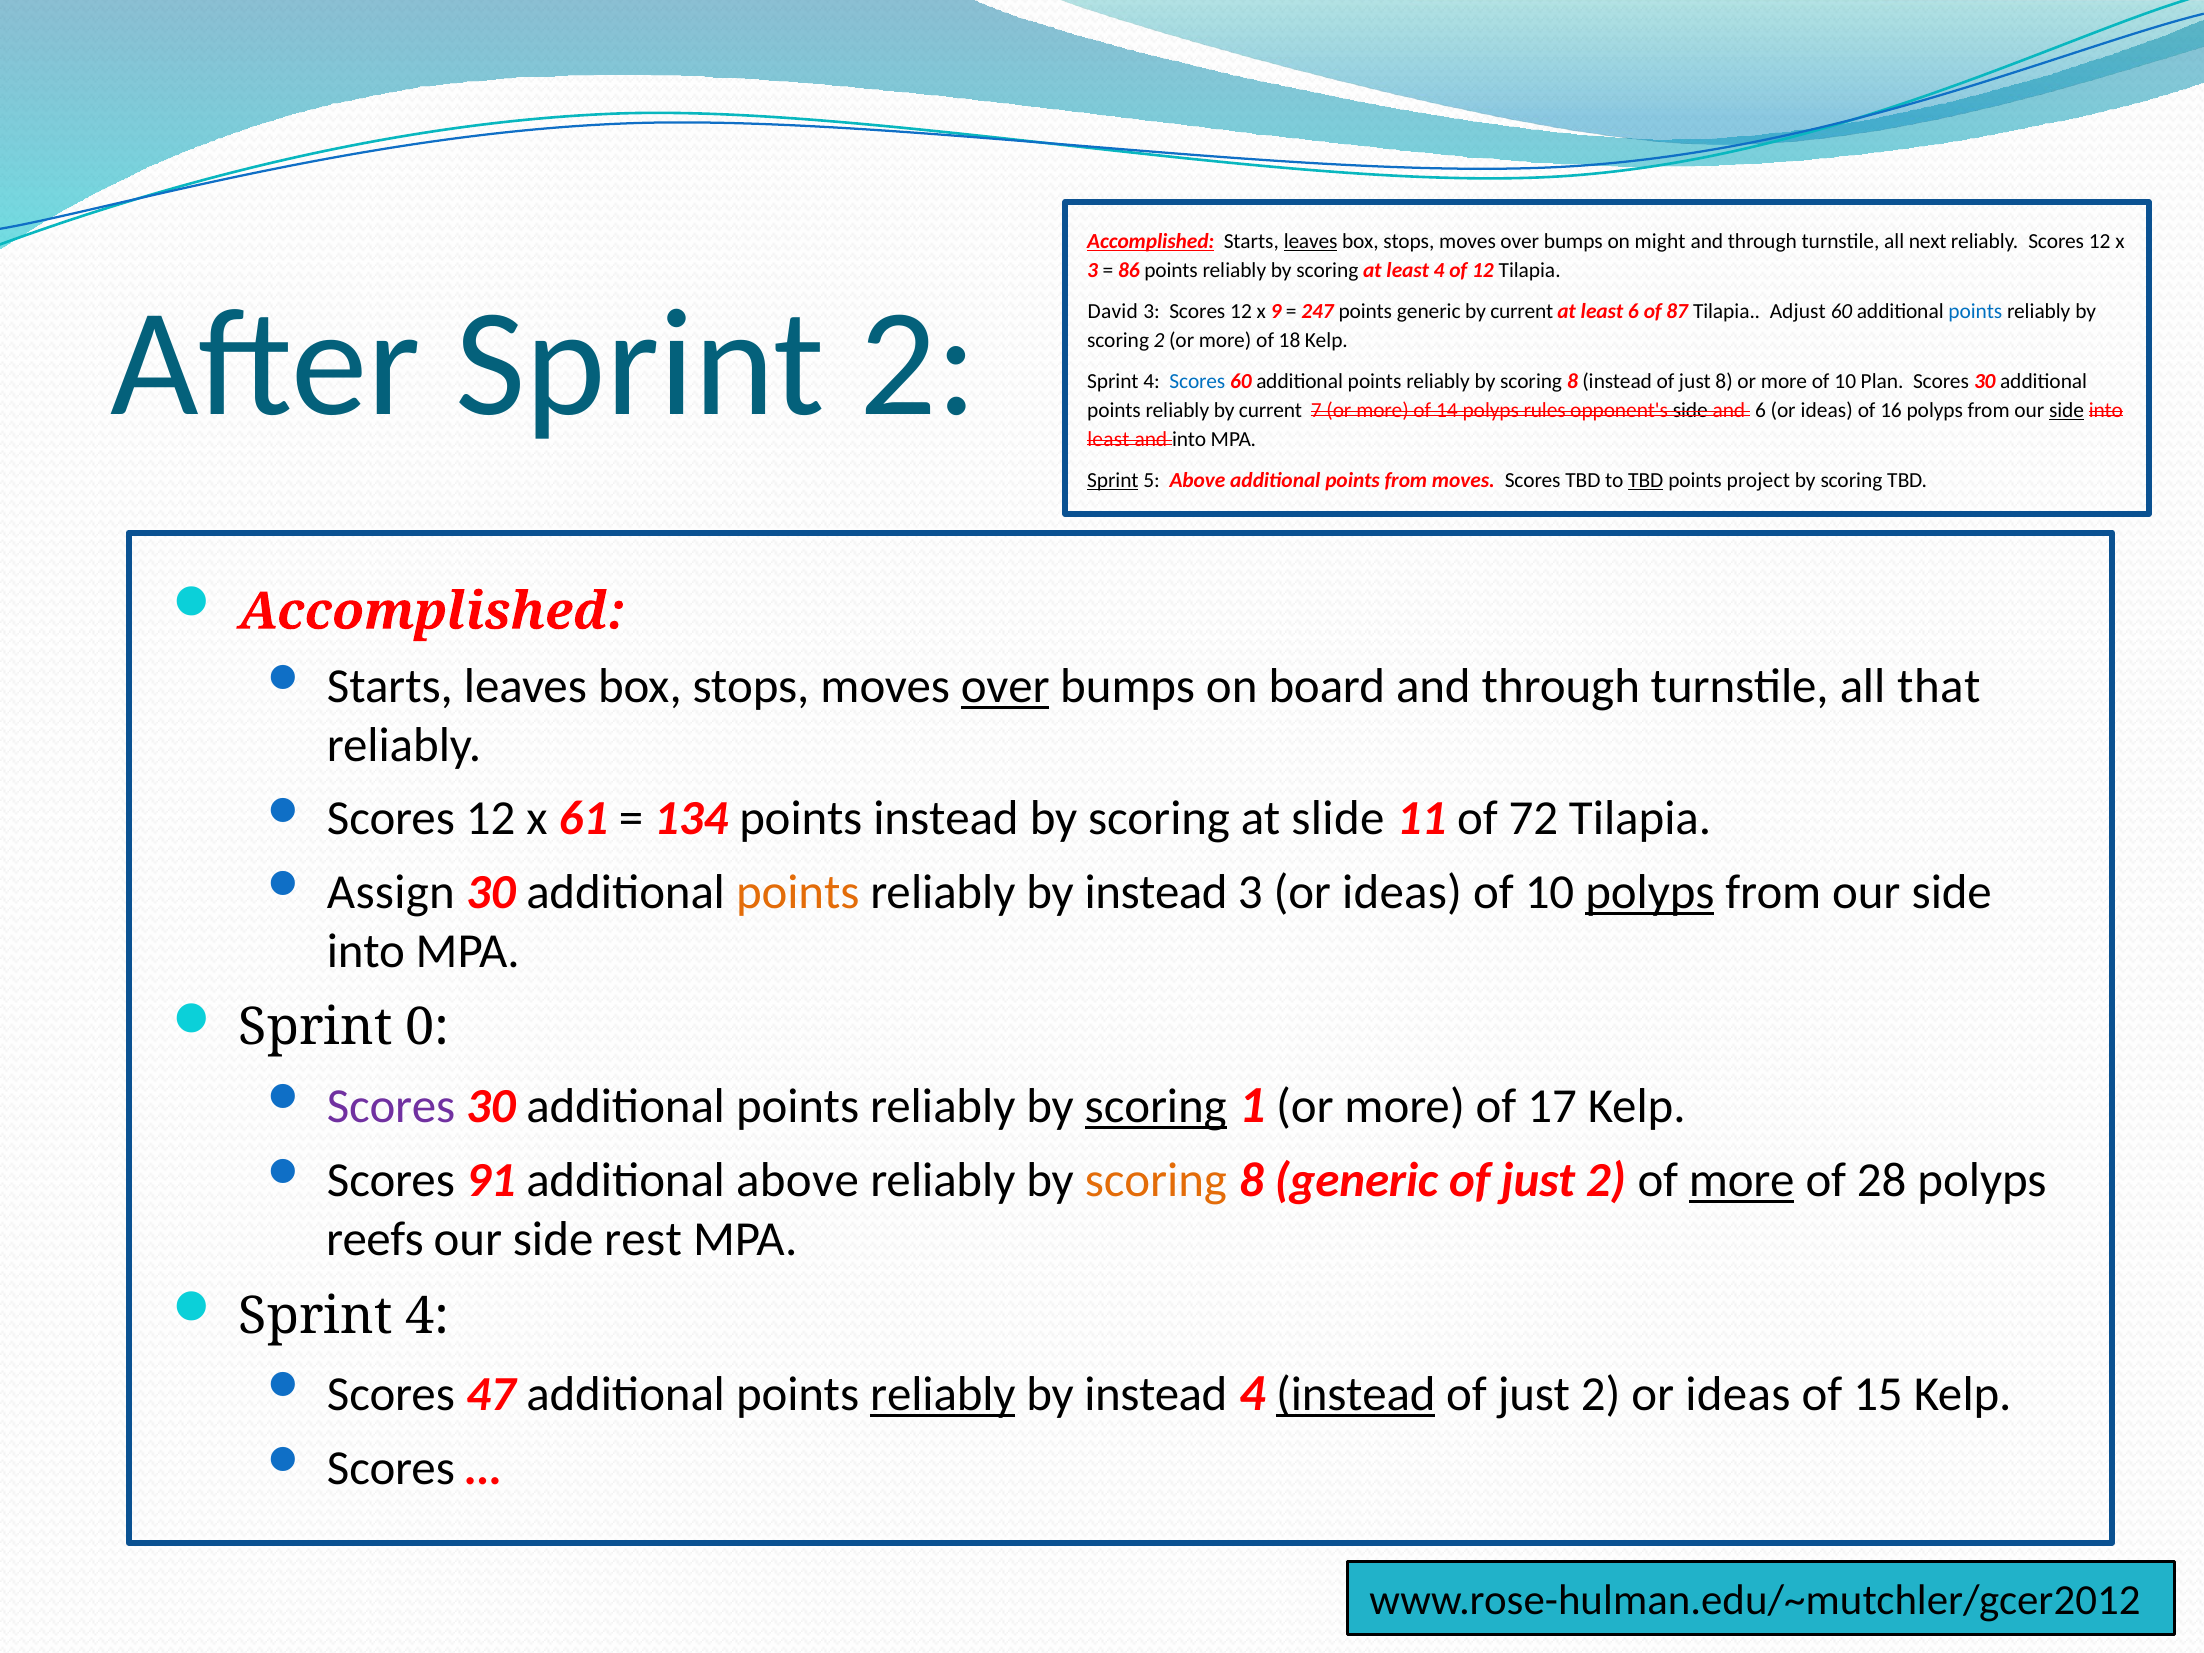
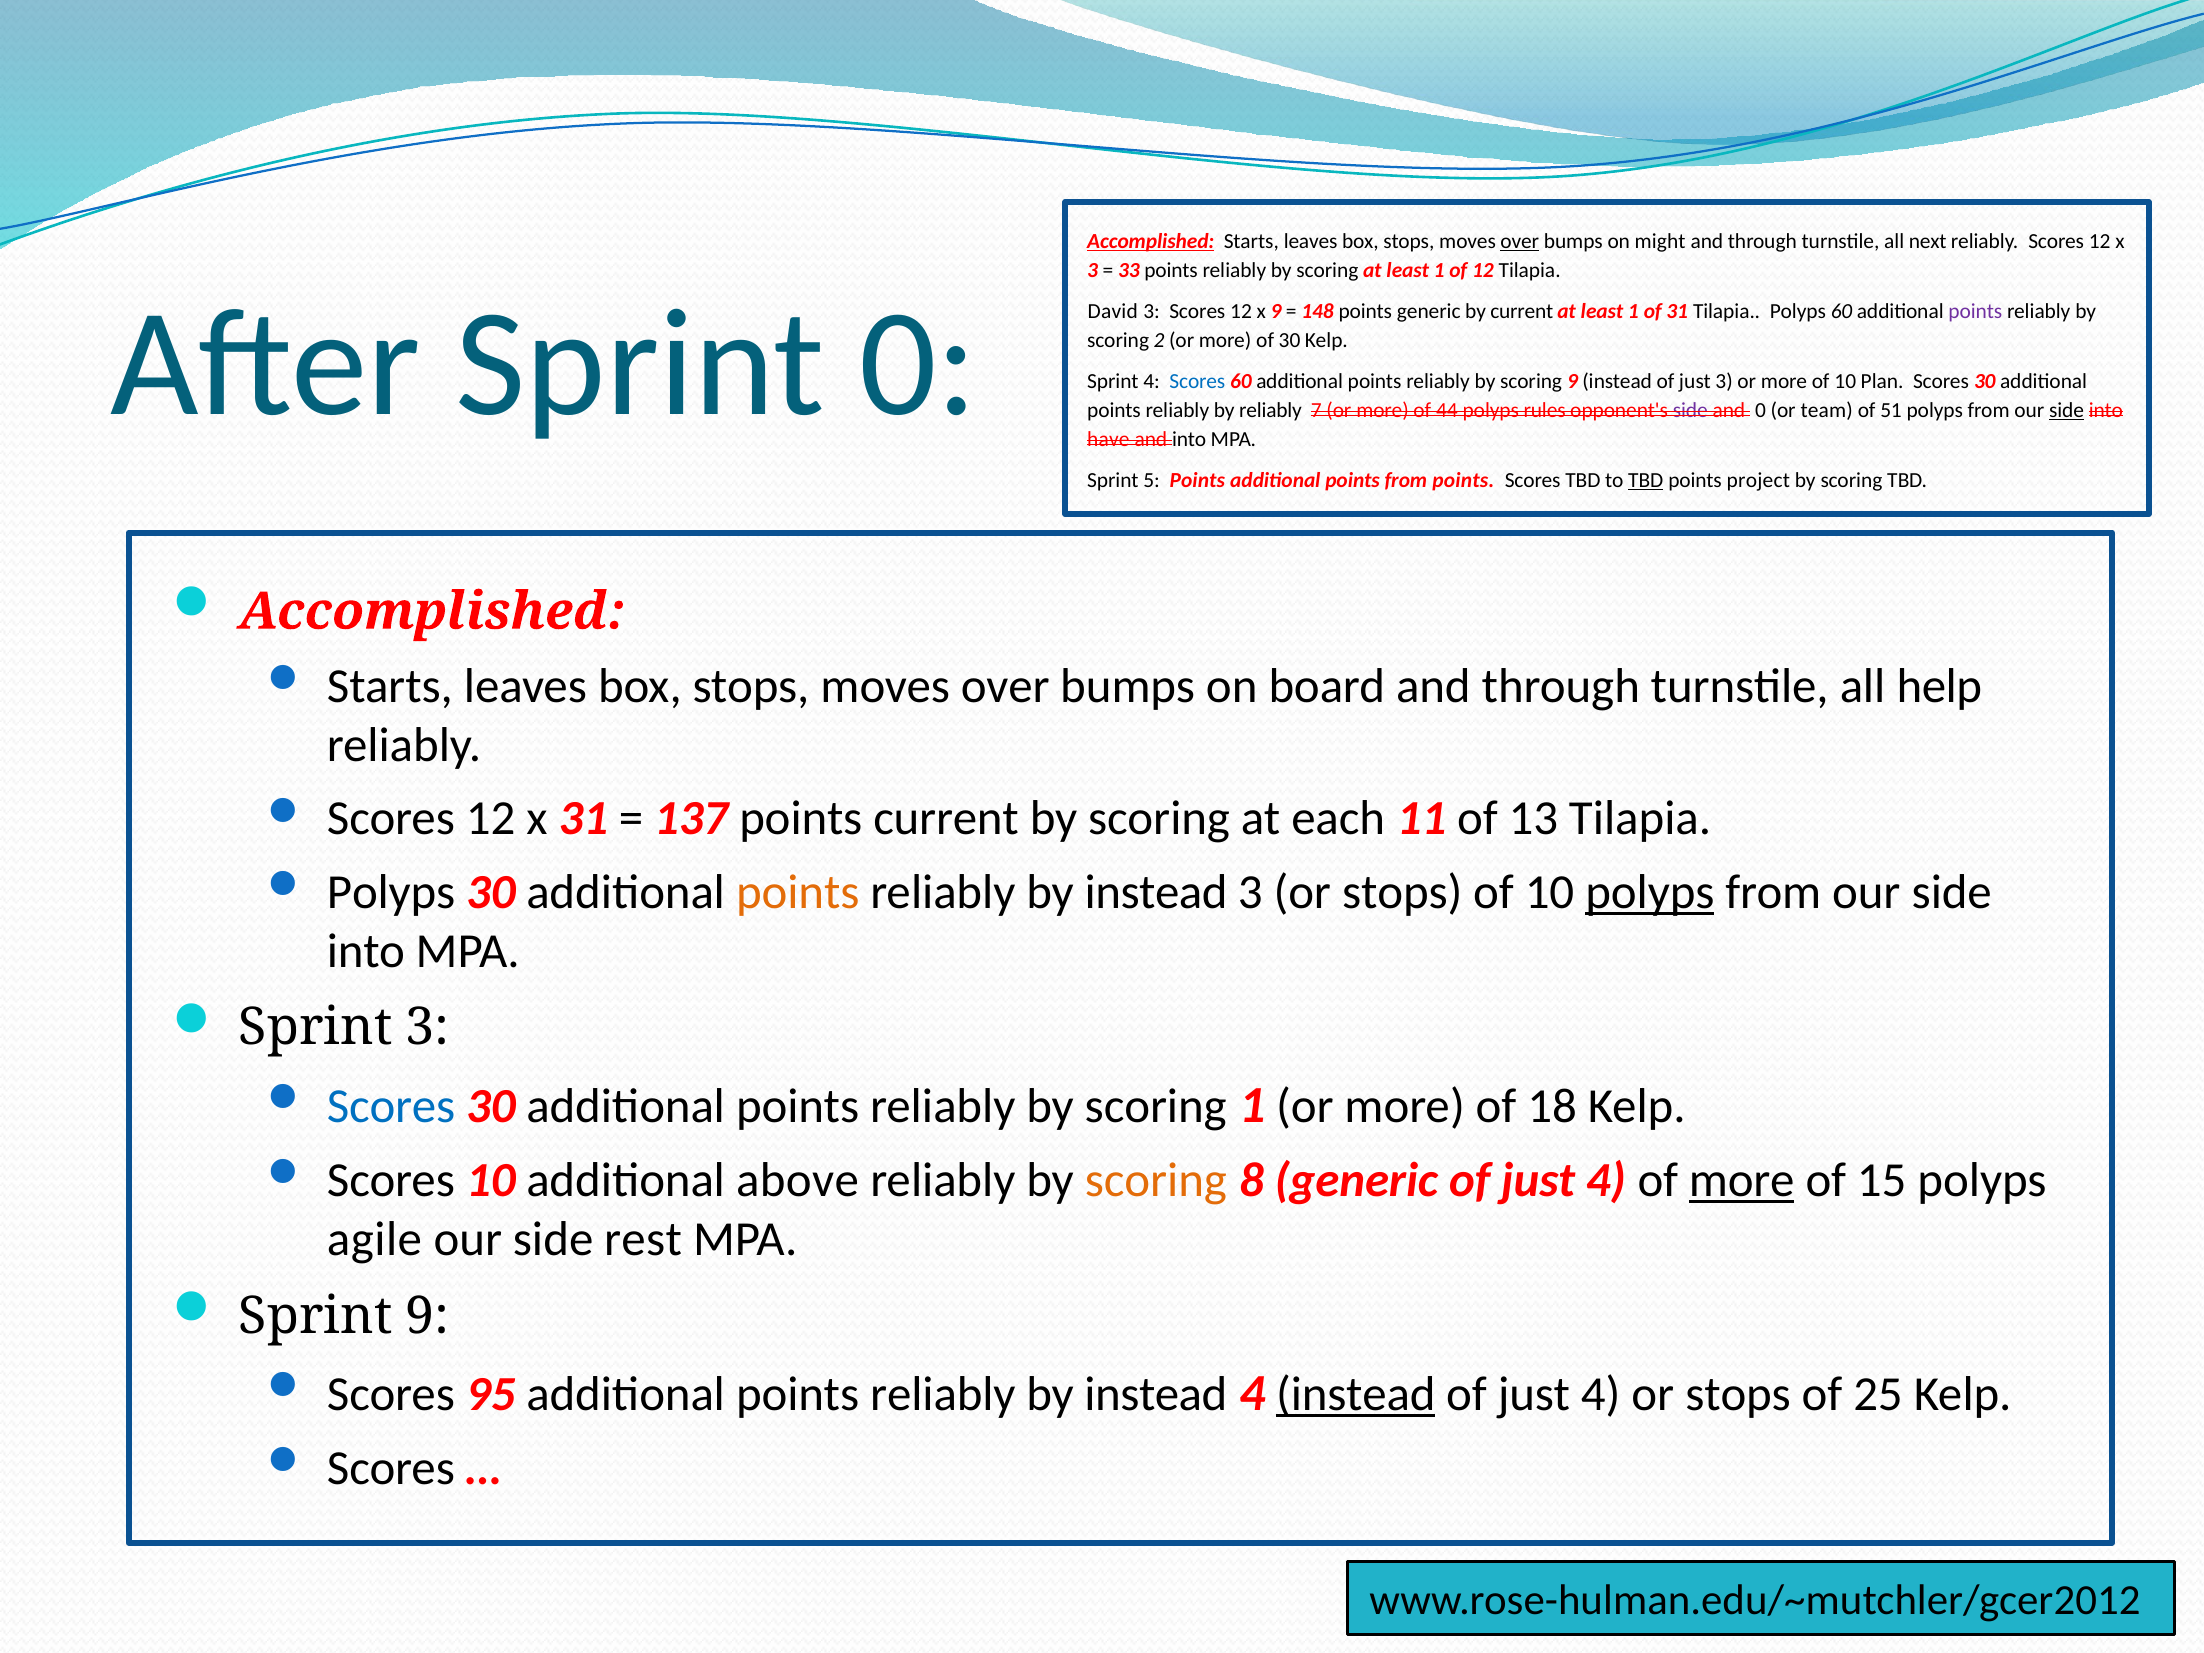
leaves at (1311, 241) underline: present -> none
over at (1520, 241) underline: none -> present
86: 86 -> 33
scoring at least 4: 4 -> 1
Sprint 2: 2 -> 0
247: 247 -> 148
6 at (1633, 311): 6 -> 1
of 87: 87 -> 31
Tilapia Adjust: Adjust -> Polyps
points at (1975, 311) colour: blue -> purple
of 18: 18 -> 30
8 at (1572, 382): 8 -> 9
just 8: 8 -> 3
reliably by current: current -> reliably
14: 14 -> 44
side at (1690, 410) colour: black -> purple
and 6: 6 -> 0
ideas at (1827, 410): ideas -> team
16: 16 -> 51
least at (1108, 439): least -> have
Sprint at (1113, 480) underline: present -> none
5 Above: Above -> Points
from moves: moves -> points
over at (1005, 687) underline: present -> none
that: that -> help
x 61: 61 -> 31
134: 134 -> 137
points instead: instead -> current
slide: slide -> each
72: 72 -> 13
Assign at (391, 892): Assign -> Polyps
3 or ideas: ideas -> stops
Sprint 0: 0 -> 3
Scores at (391, 1106) colour: purple -> blue
scoring at (1156, 1106) underline: present -> none
17: 17 -> 18
Scores 91: 91 -> 10
2 at (1606, 1180): 2 -> 4
28: 28 -> 15
reefs: reefs -> agile
4 at (428, 1316): 4 -> 9
47: 47 -> 95
reliably at (943, 1395) underline: present -> none
2 at (1601, 1395): 2 -> 4
ideas at (1738, 1395): ideas -> stops
15: 15 -> 25
